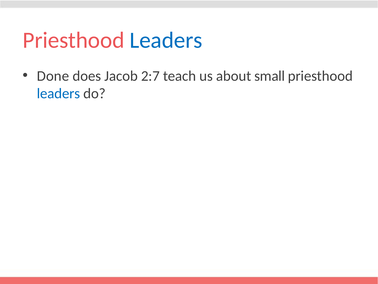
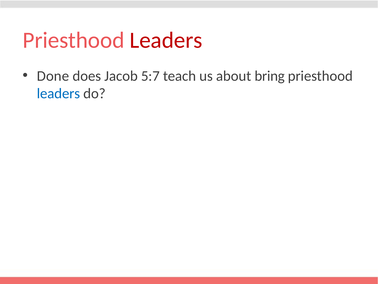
Leaders at (166, 40) colour: blue -> red
2:7: 2:7 -> 5:7
small: small -> bring
